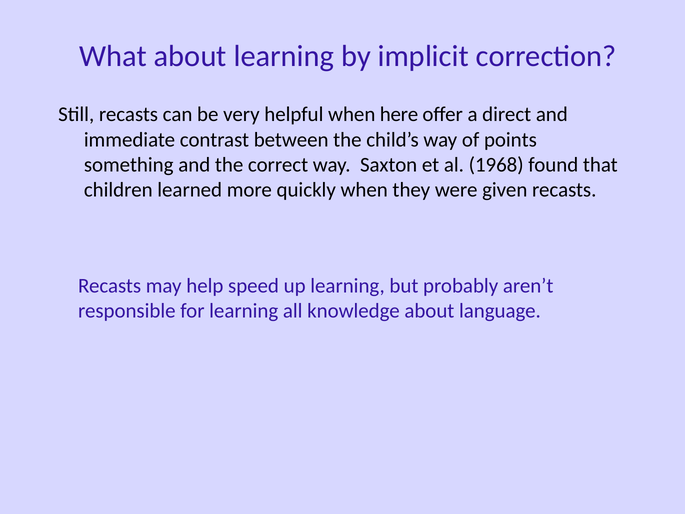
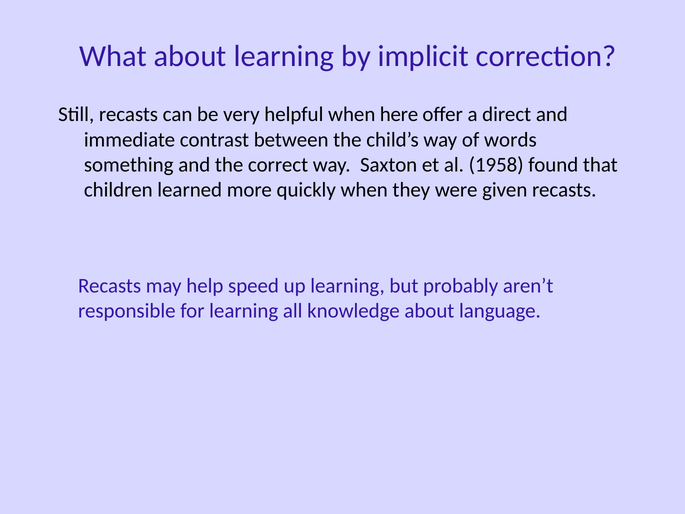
points: points -> words
1968: 1968 -> 1958
